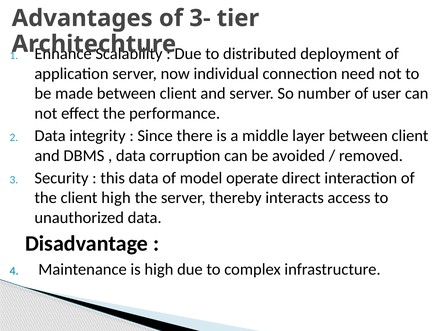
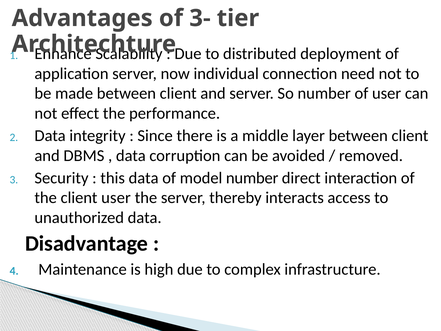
model operate: operate -> number
client high: high -> user
